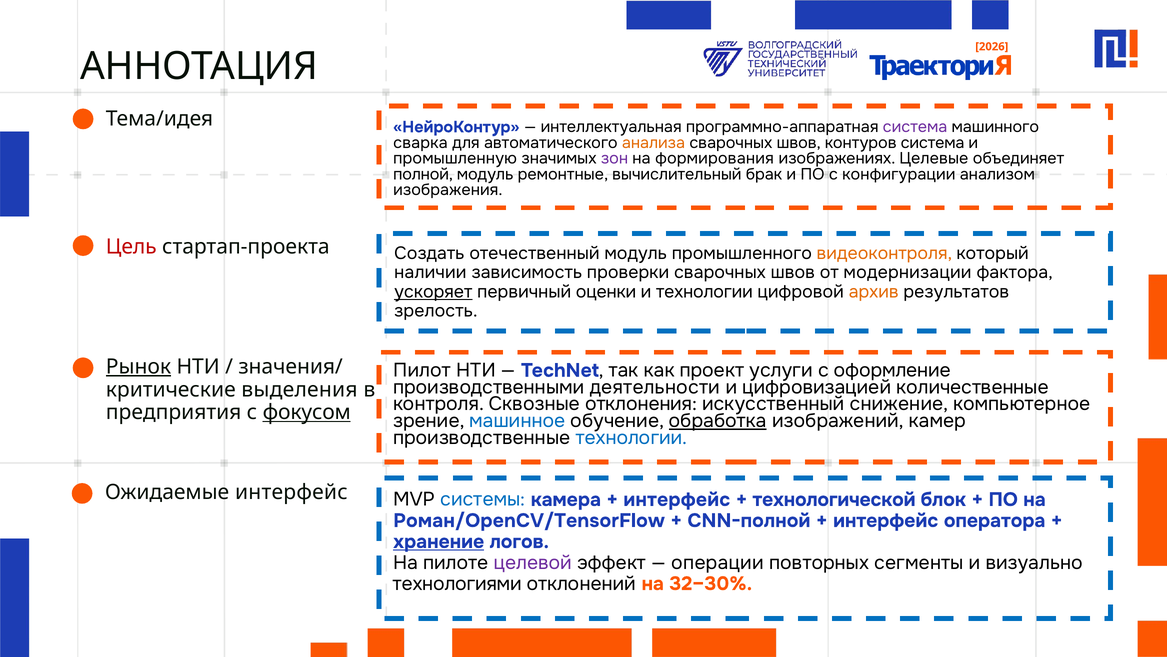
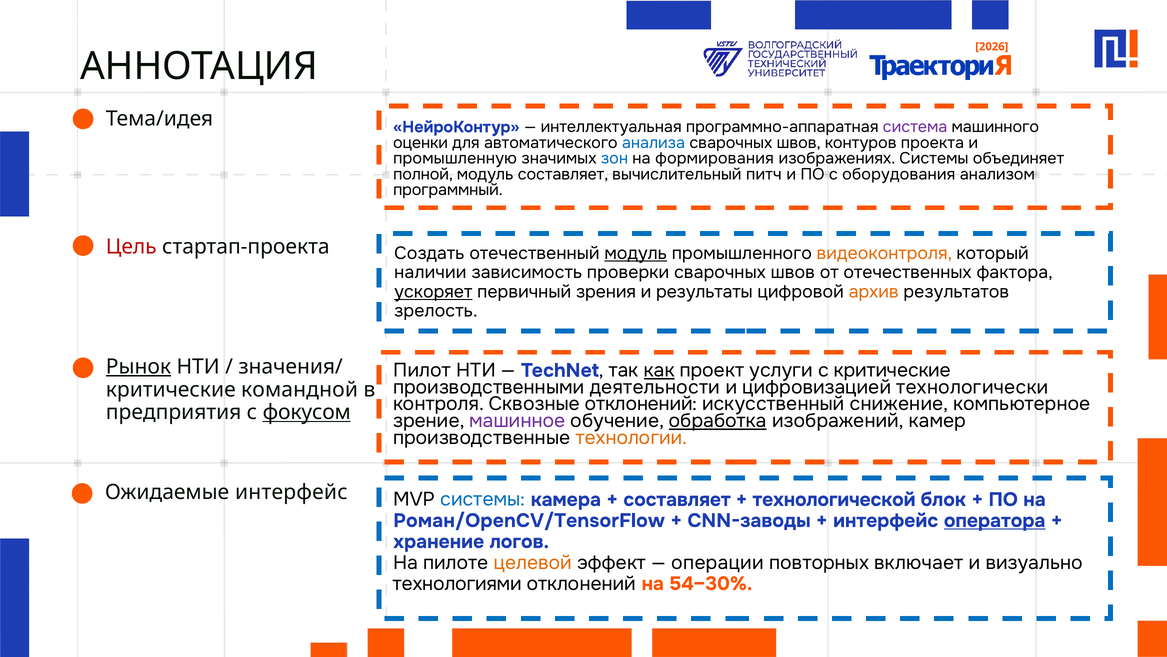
сварка: сварка -> оценки
анализа colour: orange -> blue
контуров система: система -> проекта
зон colour: purple -> blue
изображениях Целевые: Целевые -> Системы
модуль ремонтные: ремонтные -> составляет
брак: брак -> питч
конфигурации: конфигурации -> оборудования
изображения: изображения -> программный
модуль at (636, 253) underline: none -> present
модернизации: модернизации -> отечественных
оценки: оценки -> зрения
и технологии: технологии -> результаты
как underline: none -> present
с оформление: оформление -> критические
количественные: количественные -> технологически
выделения: выделения -> командной
Сквозные отклонения: отклонения -> отклонений
машинное colour: blue -> purple
технологии at (631, 437) colour: blue -> orange
интерфейс at (677, 499): интерфейс -> составляет
CNN-полной: CNN-полной -> CNN-заводы
оператора underline: none -> present
хранение underline: present -> none
целевой colour: purple -> orange
сегменты: сегменты -> включает
32–30%: 32–30% -> 54–30%
